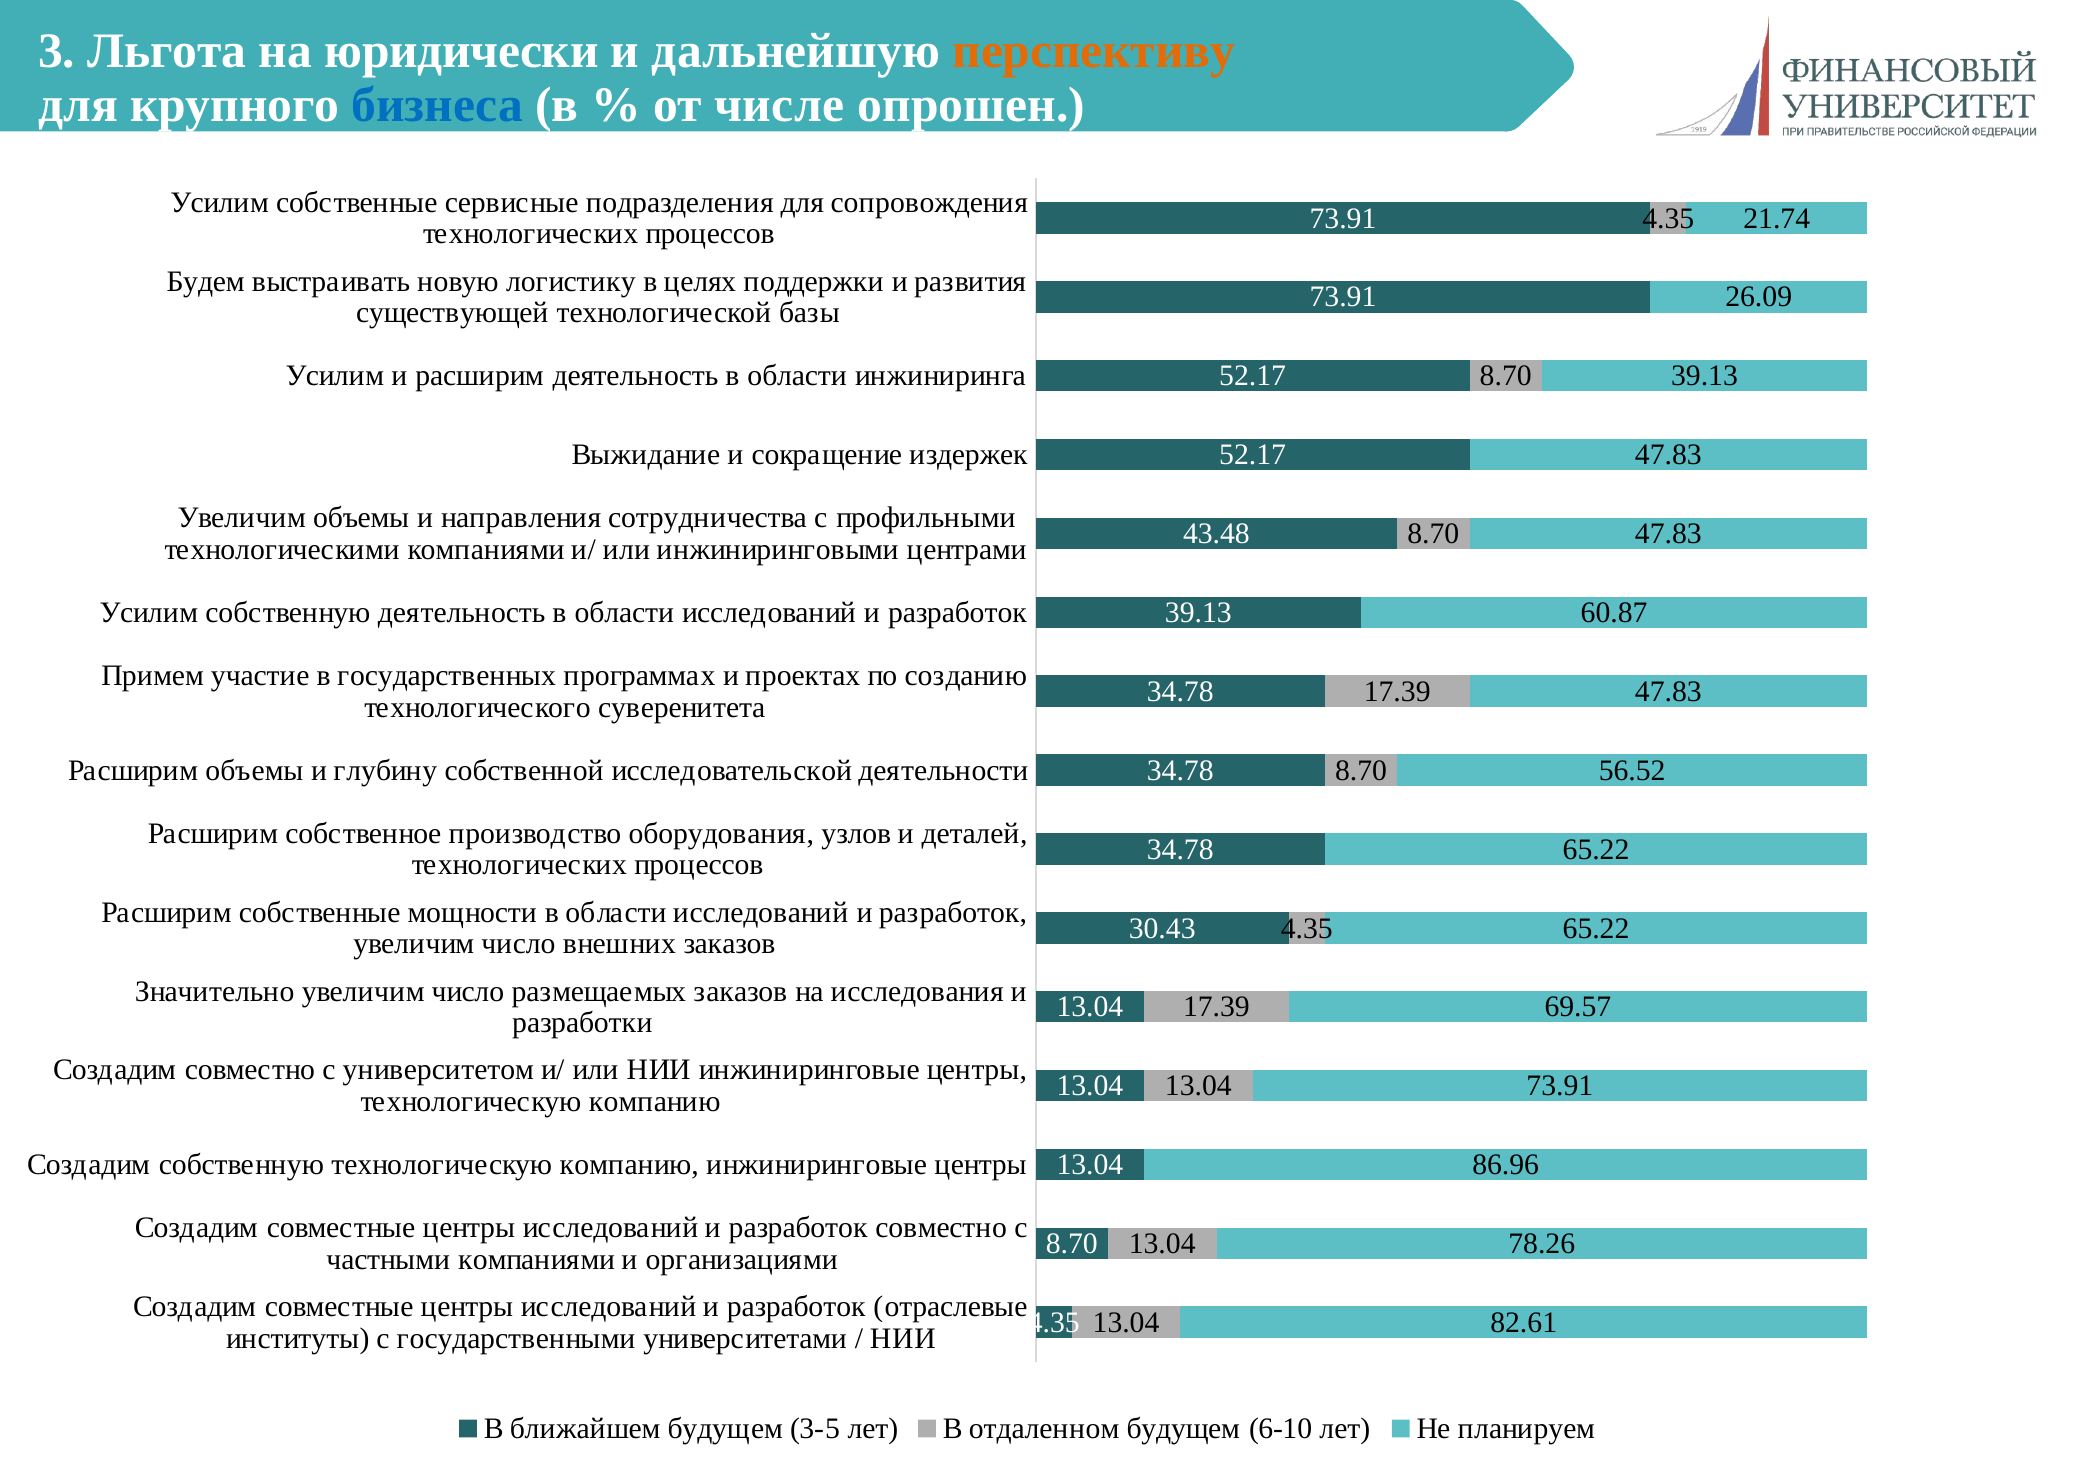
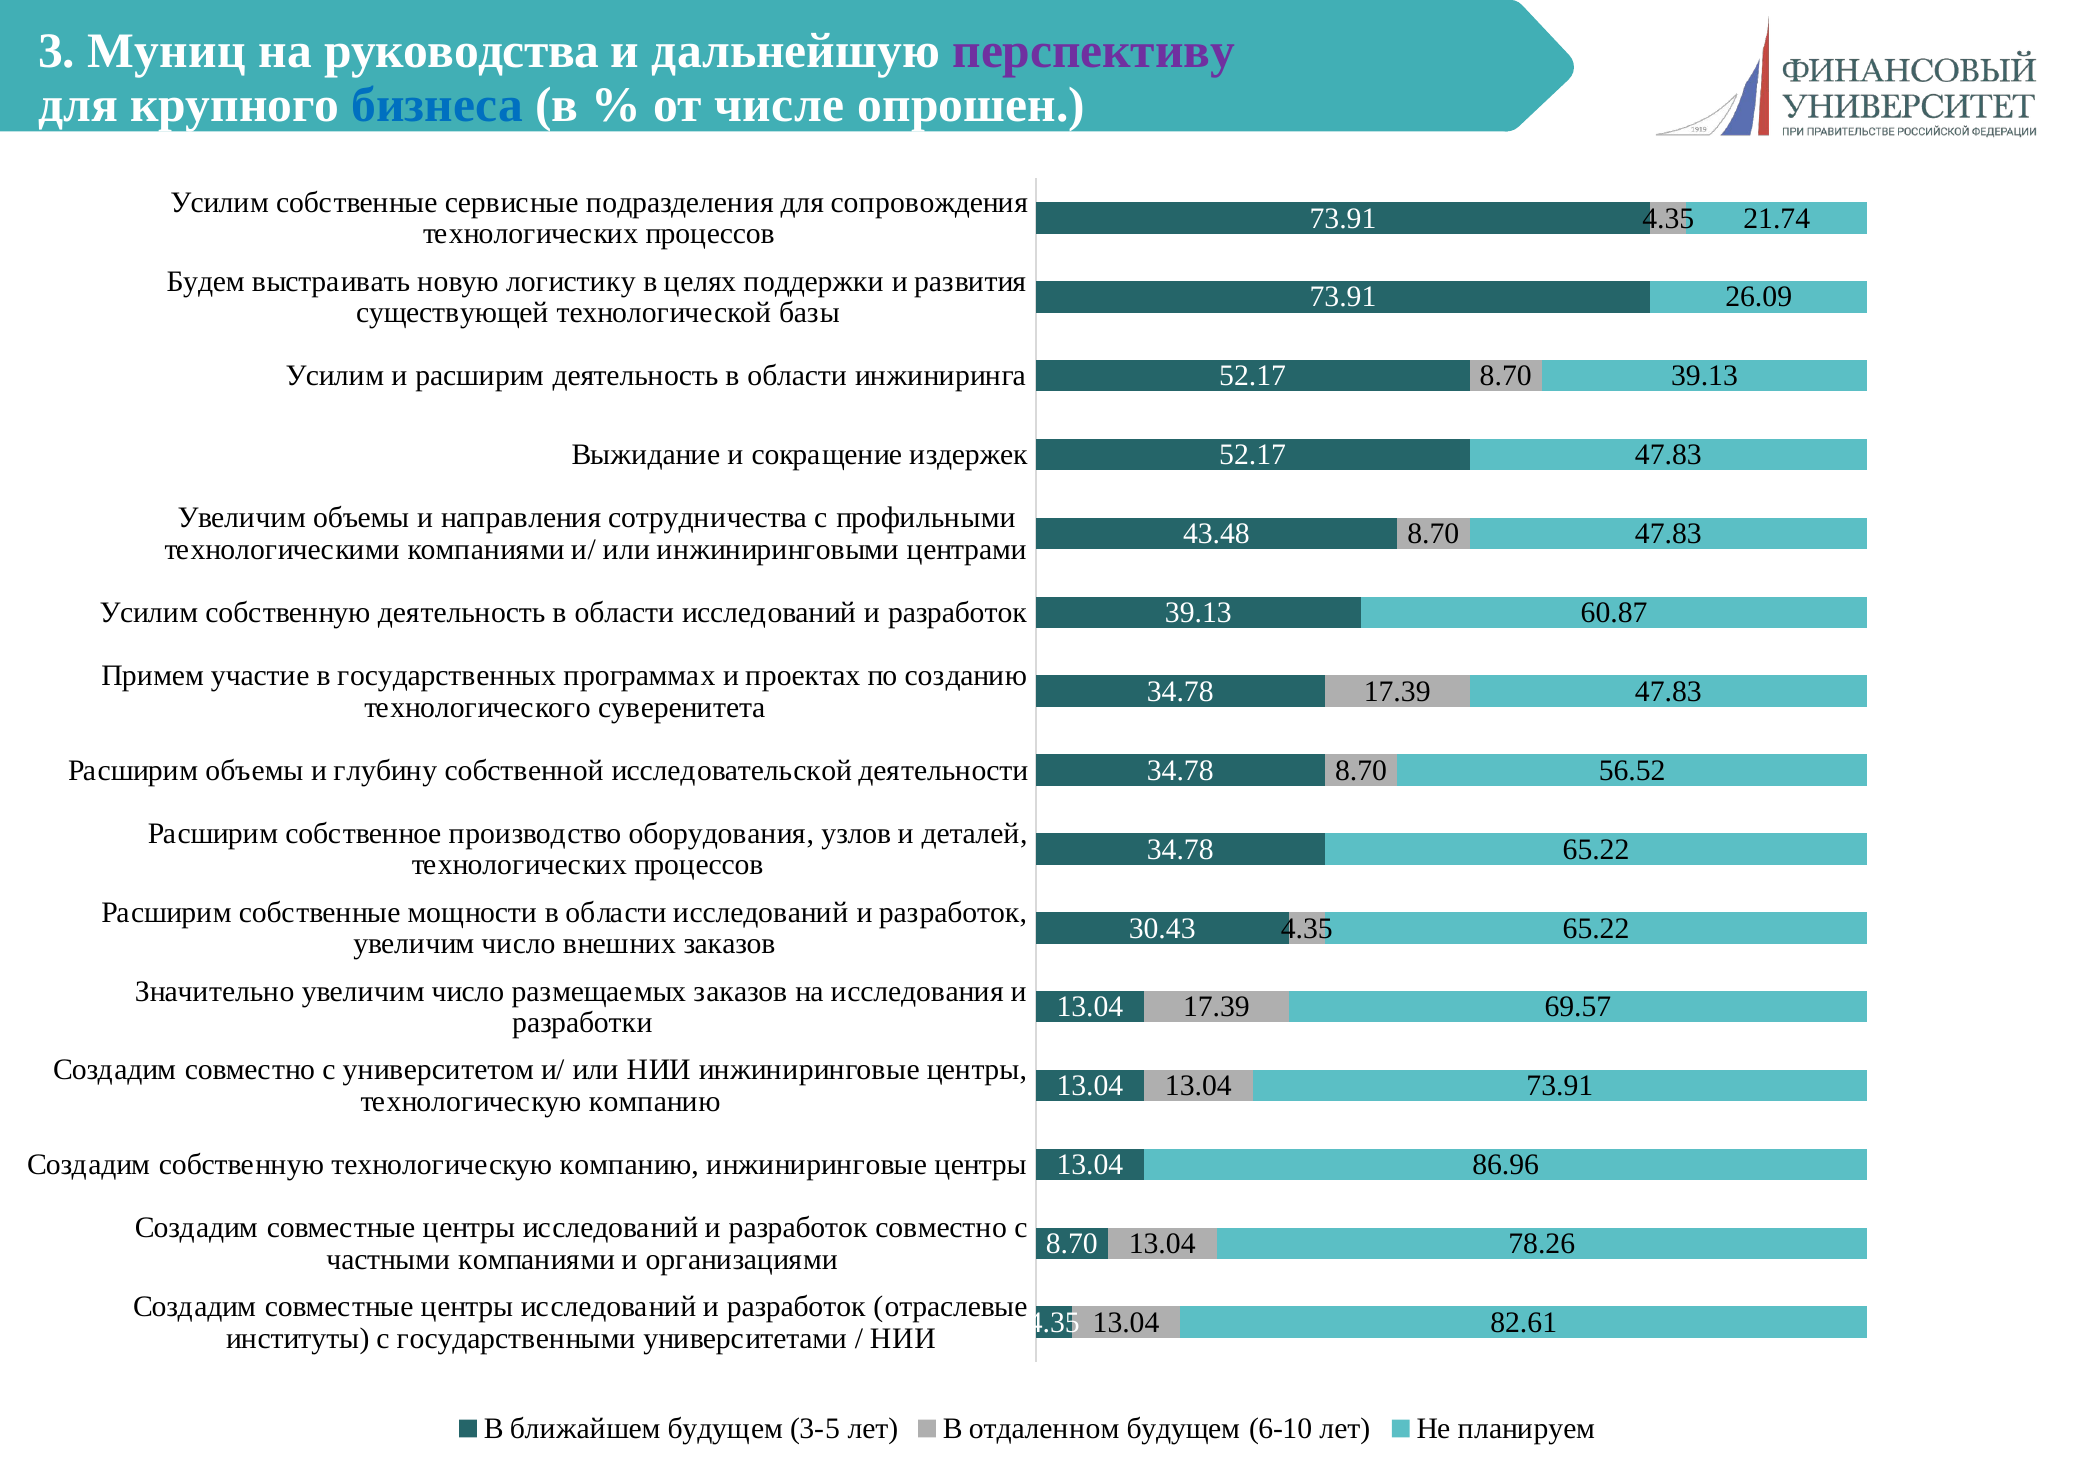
Льгота: Льгота -> Муниц
юридически: юридически -> руководства
перспективу colour: orange -> purple
